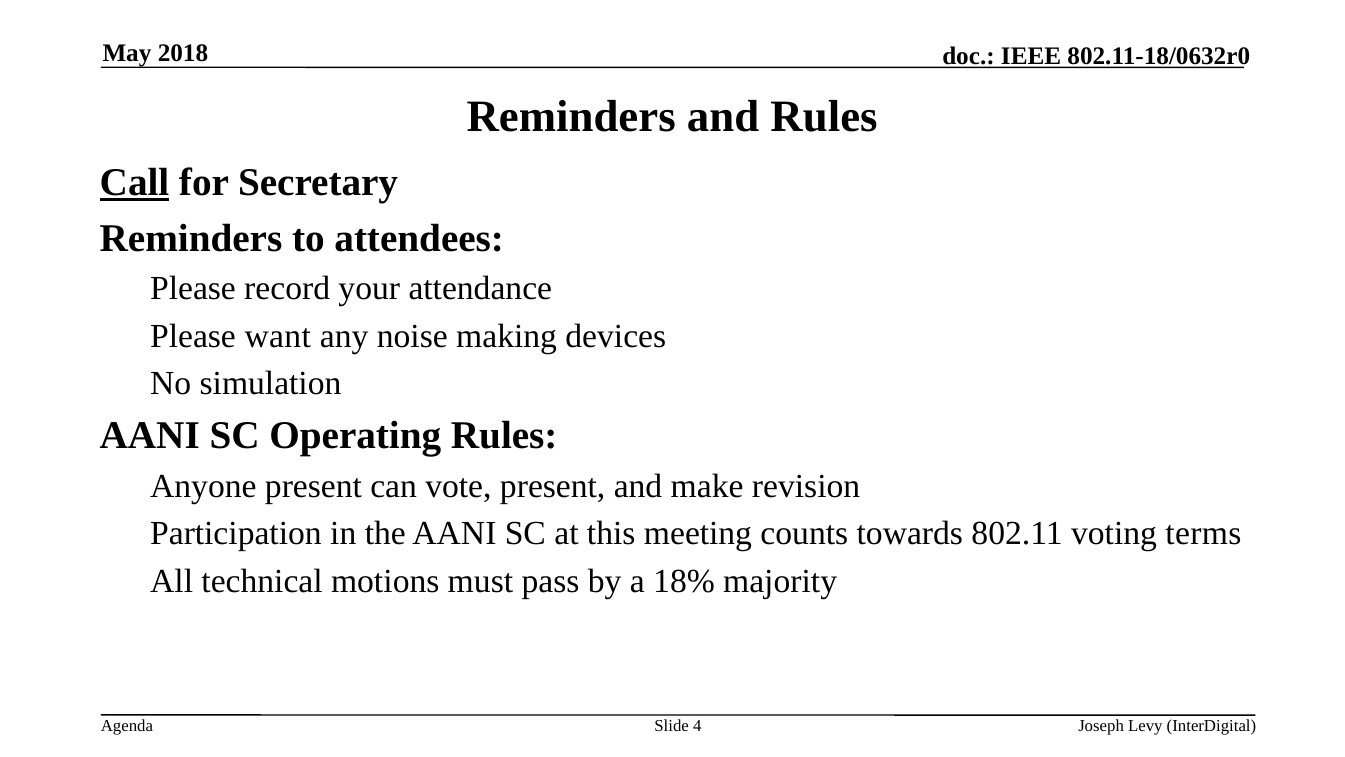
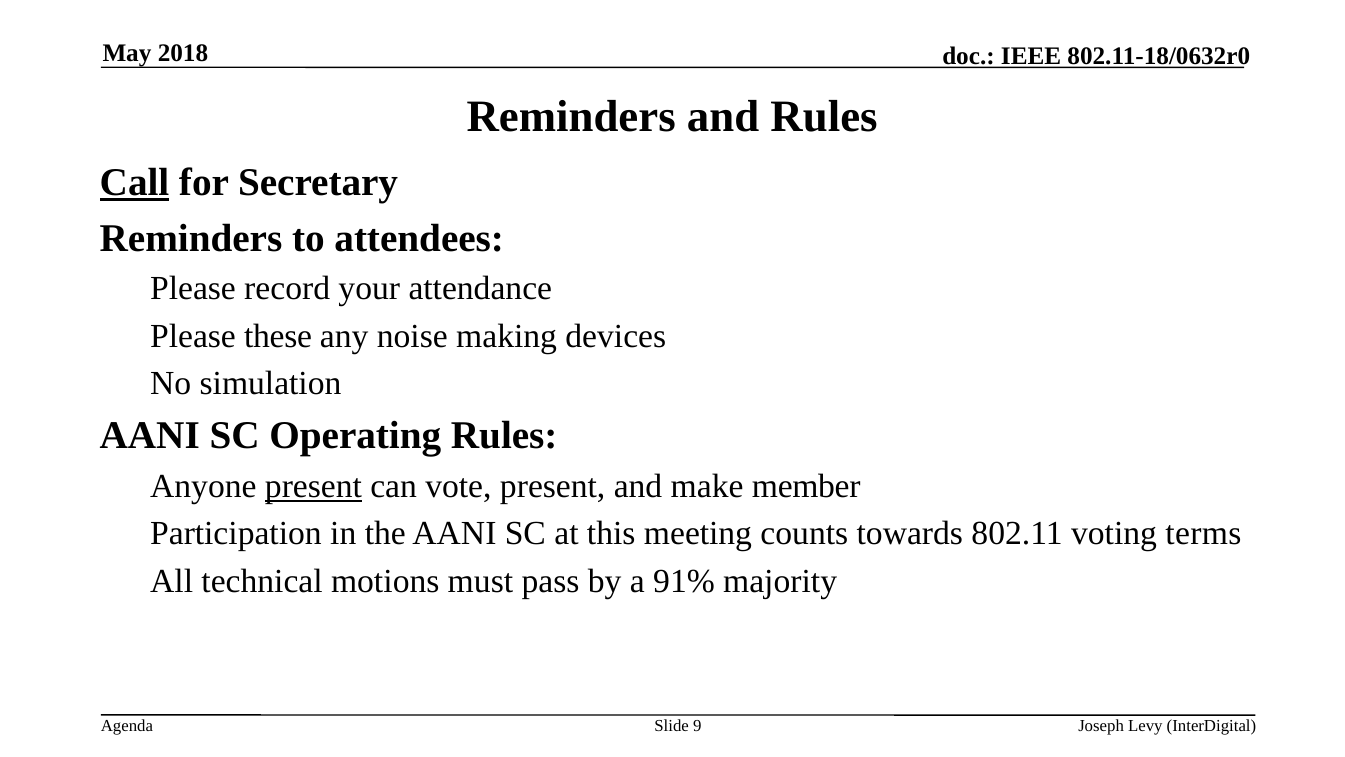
want: want -> these
present at (313, 486) underline: none -> present
revision: revision -> member
18%: 18% -> 91%
4: 4 -> 9
